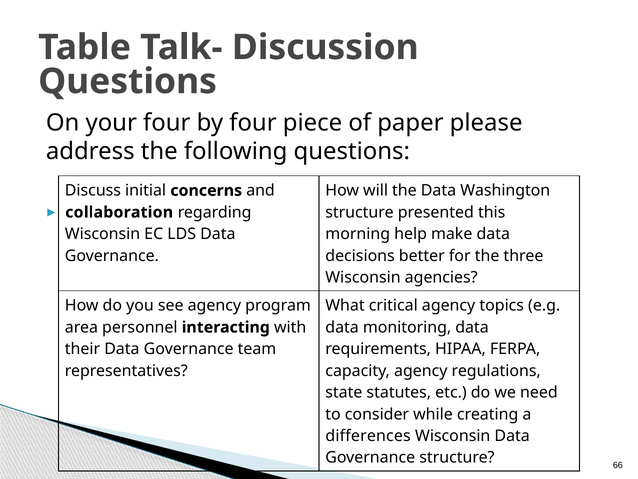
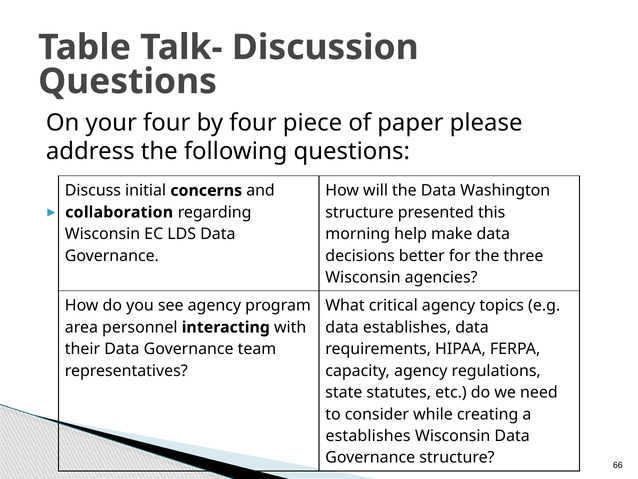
data monitoring: monitoring -> establishes
differences at (368, 436): differences -> establishes
